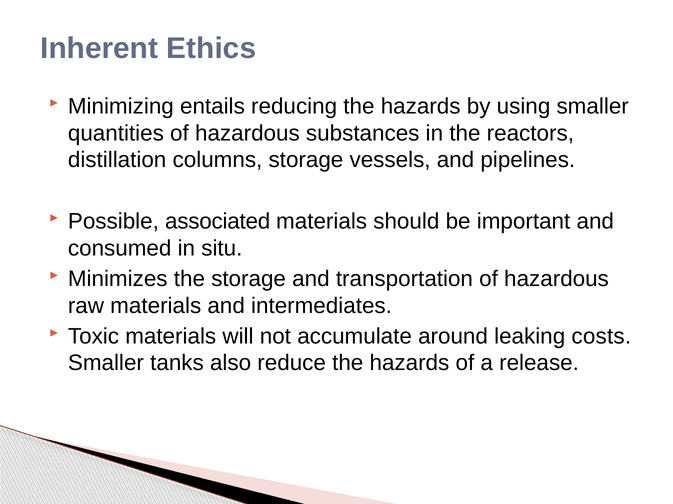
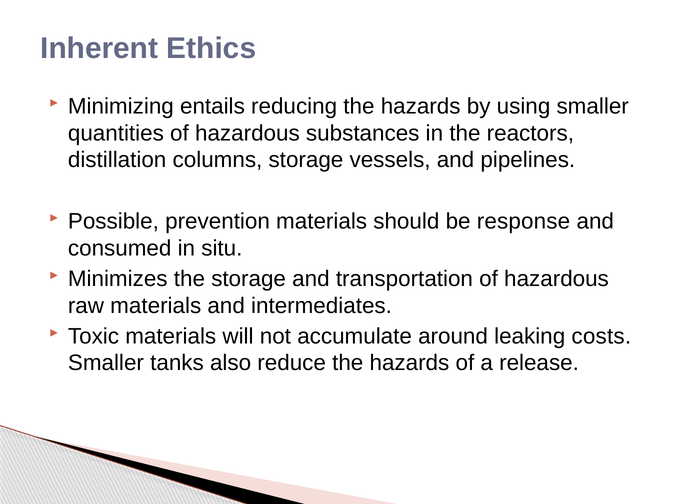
associated: associated -> prevention
important: important -> response
